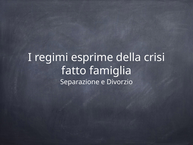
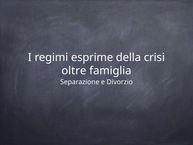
fatto: fatto -> oltre
